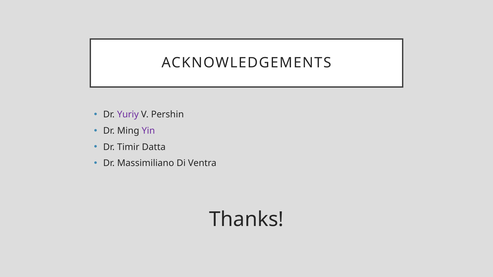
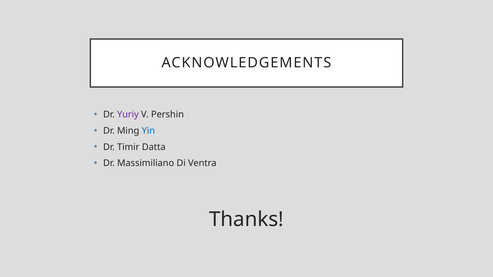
Yin colour: purple -> blue
